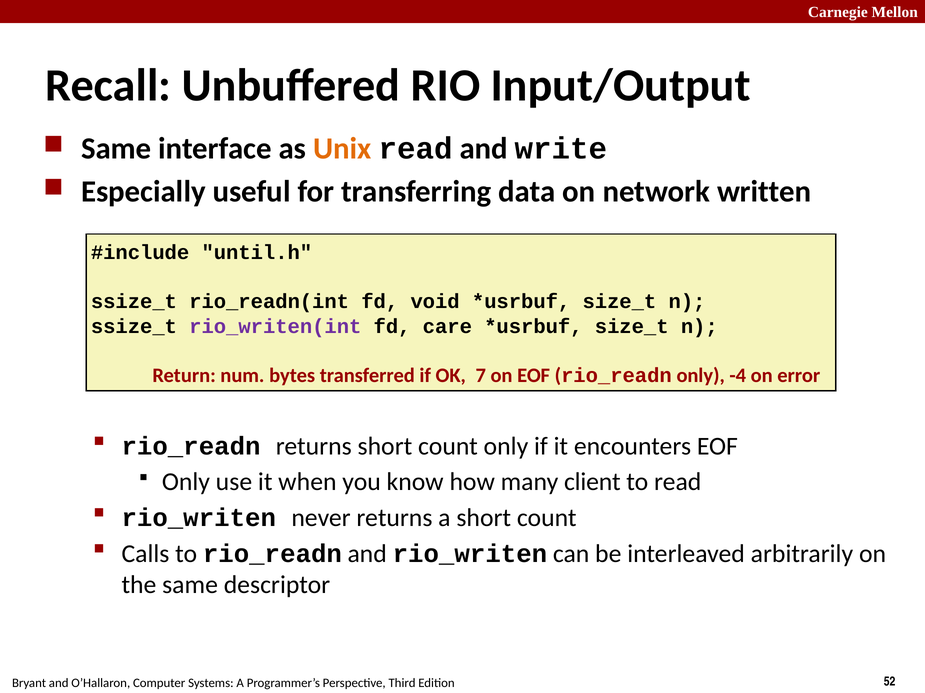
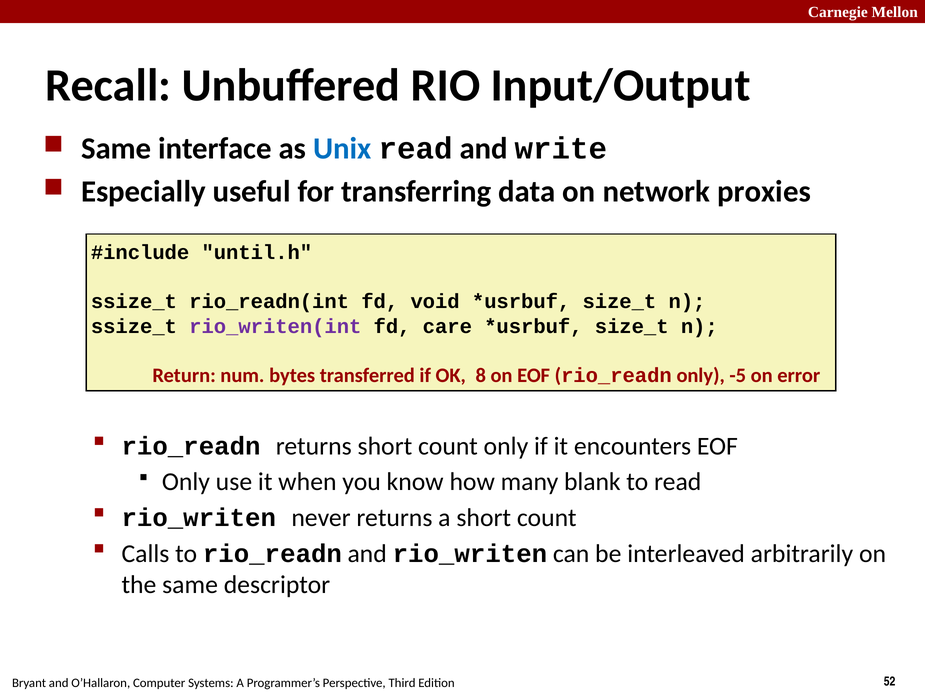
Unix colour: orange -> blue
written: written -> proxies
7: 7 -> 8
-4: -4 -> -5
client: client -> blank
